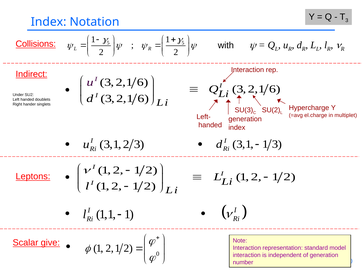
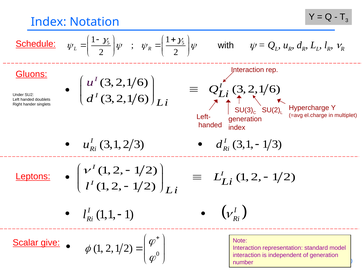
Collisions: Collisions -> Schedule
Indirect: Indirect -> Gluons
